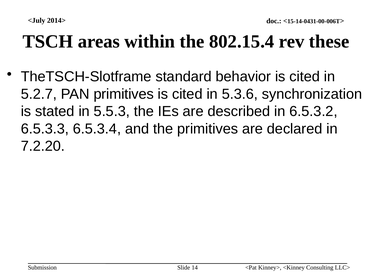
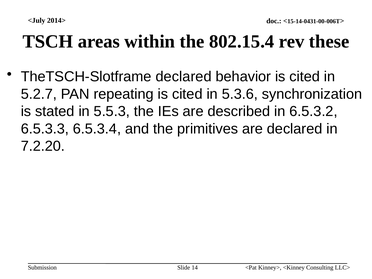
TheTSCH-Slotframe standard: standard -> declared
PAN primitives: primitives -> repeating
